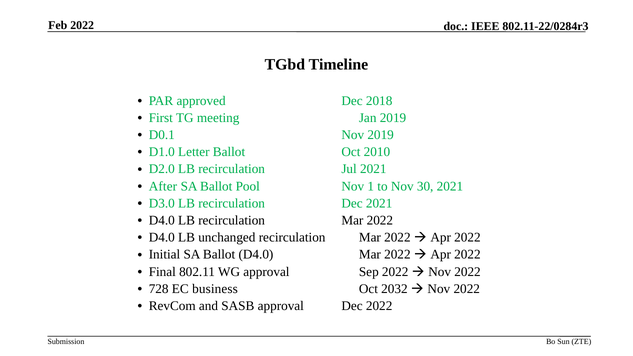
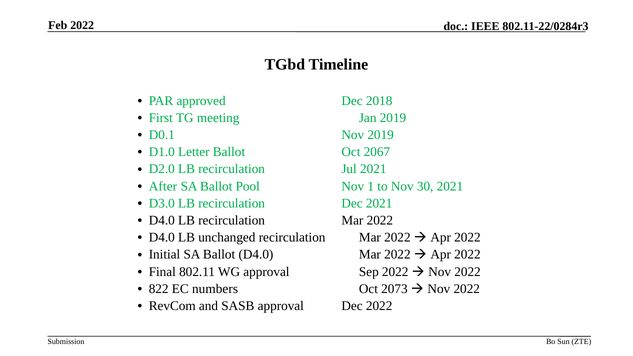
2010: 2010 -> 2067
728: 728 -> 822
business: business -> numbers
2032: 2032 -> 2073
